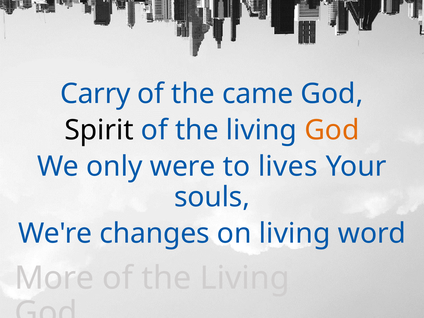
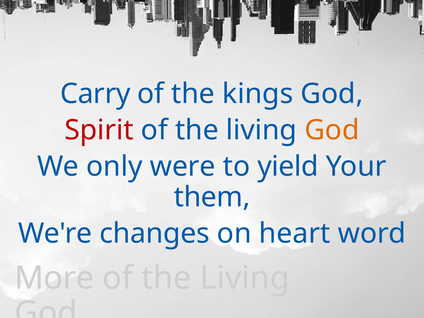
came: came -> kings
Spirit colour: black -> red
lives: lives -> yield
souls: souls -> them
on living: living -> heart
